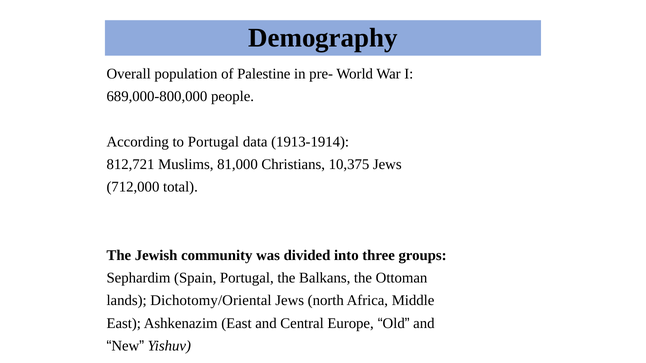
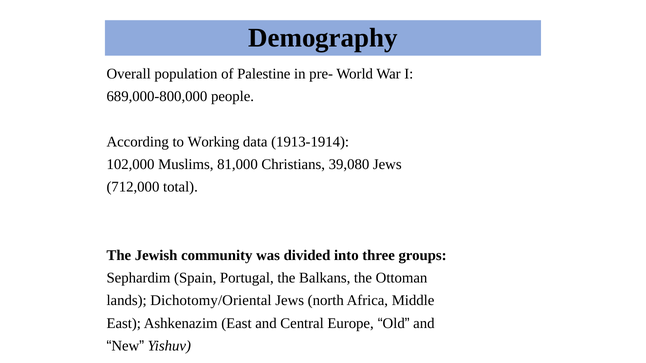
to Portugal: Portugal -> Working
812,721: 812,721 -> 102,000
10,375: 10,375 -> 39,080
